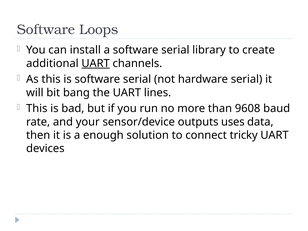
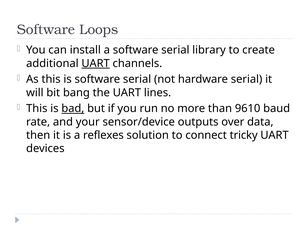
bad underline: none -> present
9608: 9608 -> 9610
uses: uses -> over
enough: enough -> reflexes
